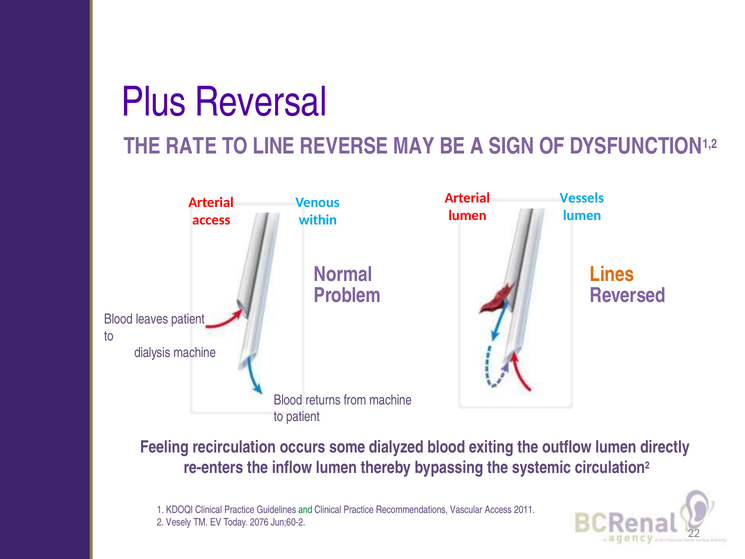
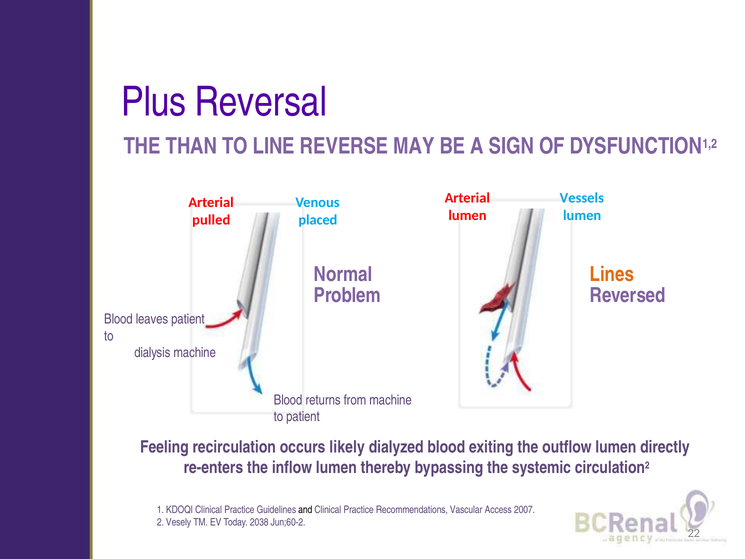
RATE: RATE -> THAN
access at (211, 220): access -> pulled
within: within -> placed
some: some -> likely
and colour: green -> black
2011: 2011 -> 2007
2076: 2076 -> 2038
